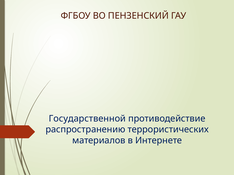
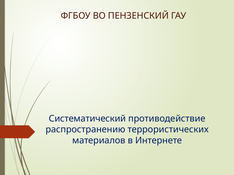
Государственной: Государственной -> Систематический
